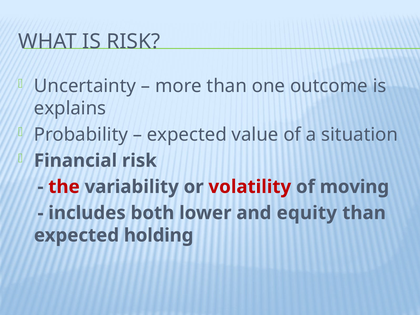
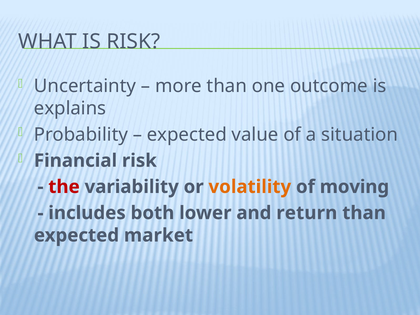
volatility colour: red -> orange
equity: equity -> return
holding: holding -> market
